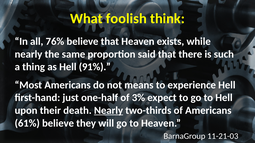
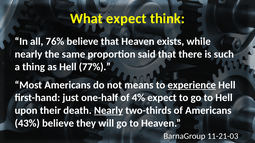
What foolish: foolish -> expect
91%: 91% -> 77%
experience underline: none -> present
3%: 3% -> 4%
61%: 61% -> 43%
